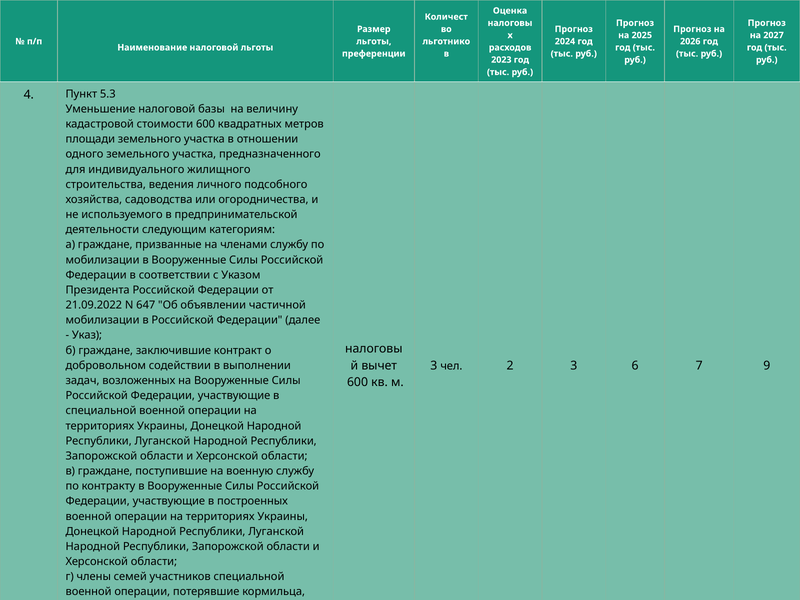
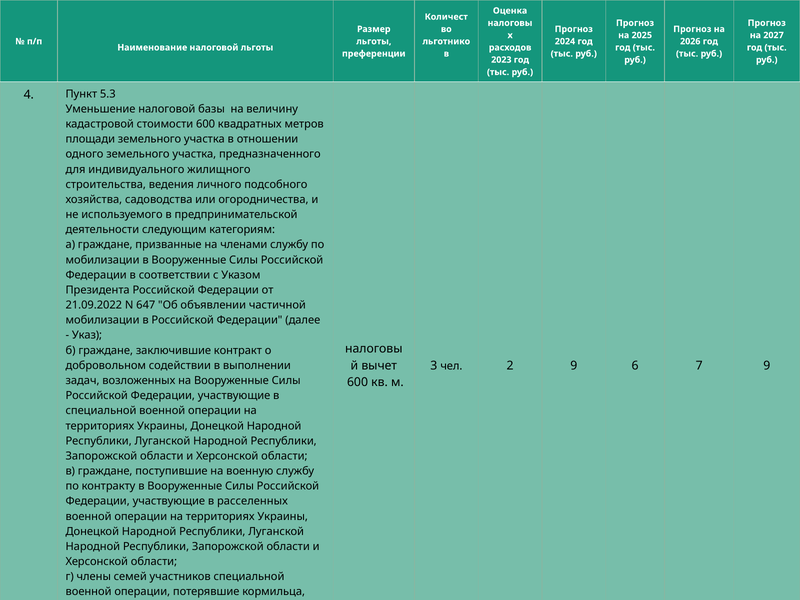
2 3: 3 -> 9
построенных: построенных -> расселенных
